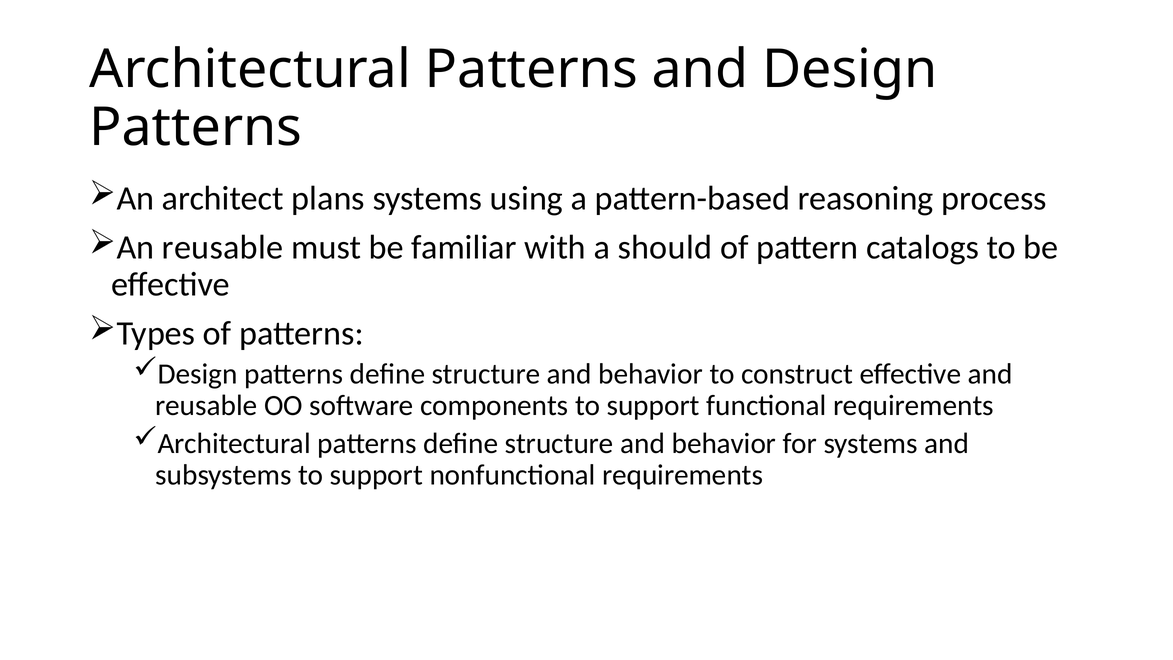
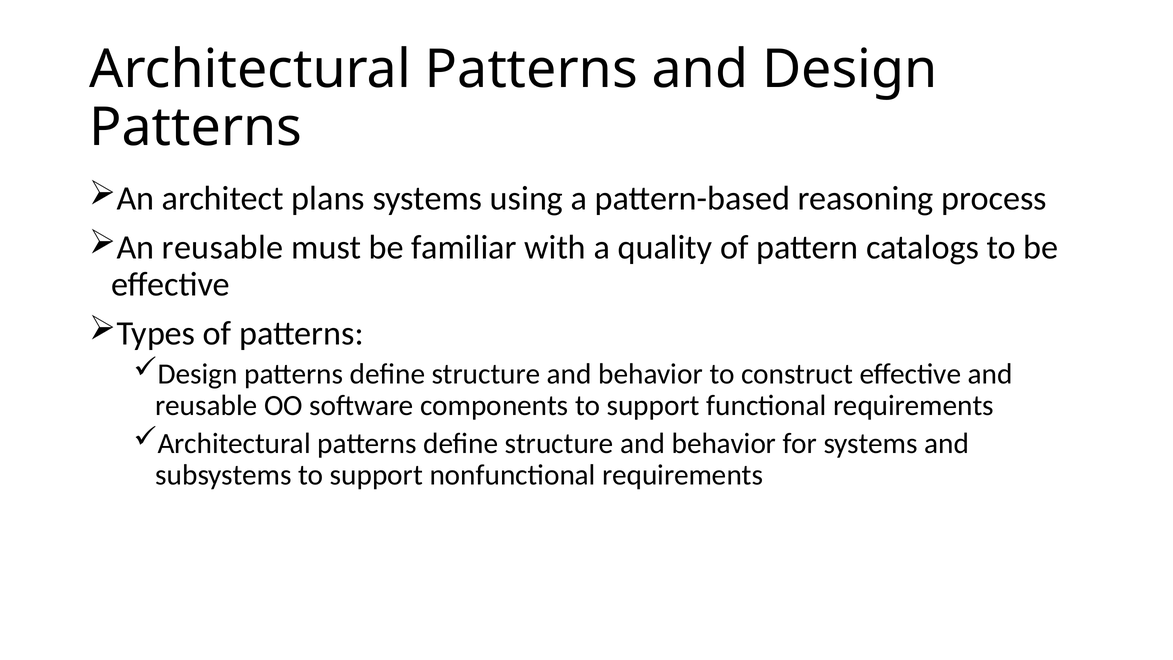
should: should -> quality
